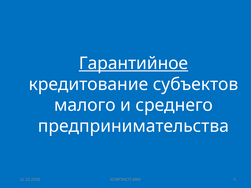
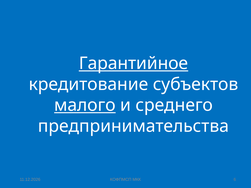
малого underline: none -> present
